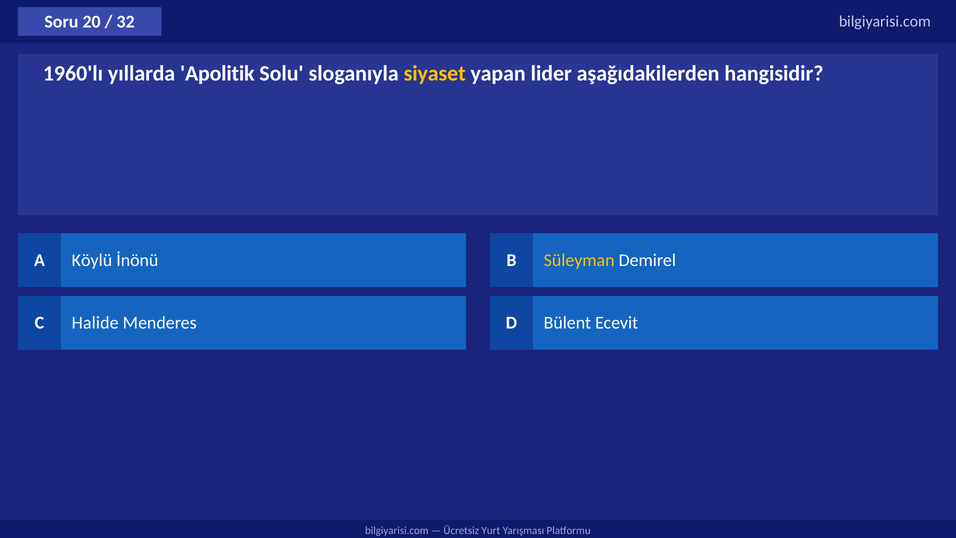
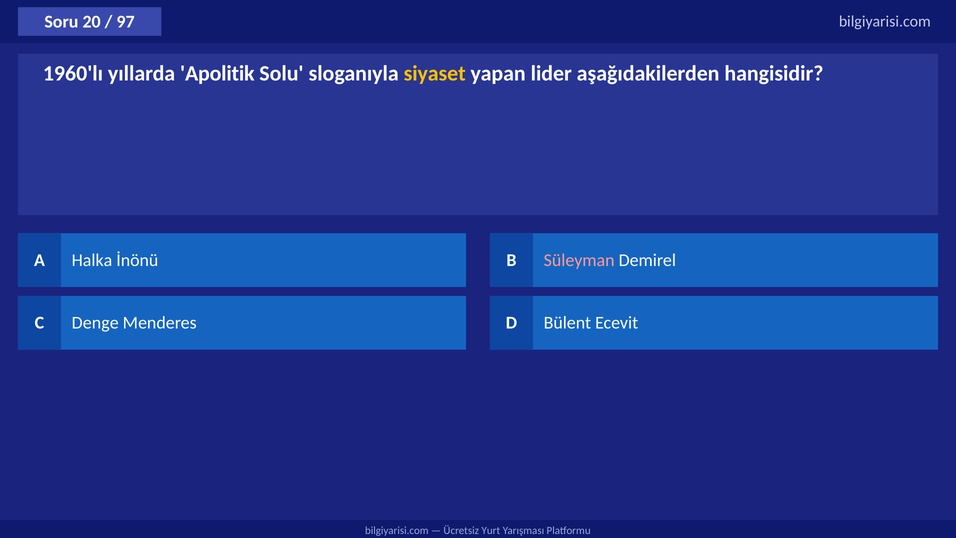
32: 32 -> 97
Köylü: Köylü -> Halka
Süleyman colour: yellow -> pink
Halide: Halide -> Denge
